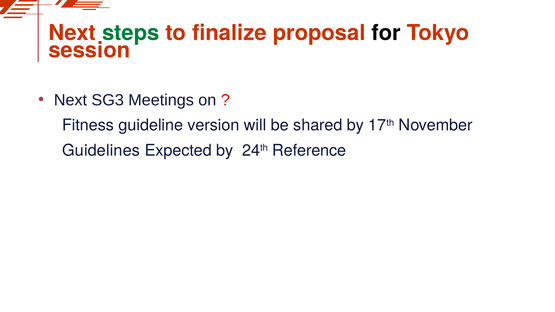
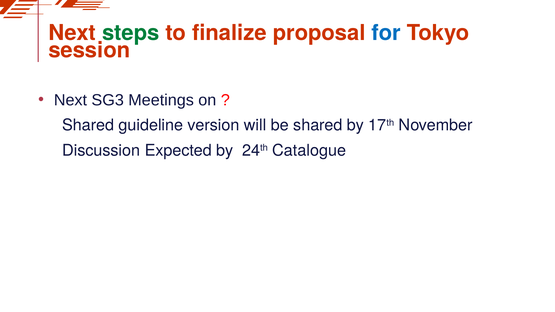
for colour: black -> blue
Fitness at (88, 125): Fitness -> Shared
Guidelines: Guidelines -> Discussion
Reference: Reference -> Catalogue
